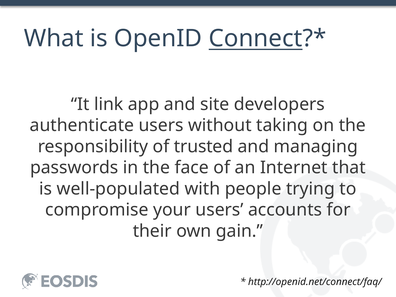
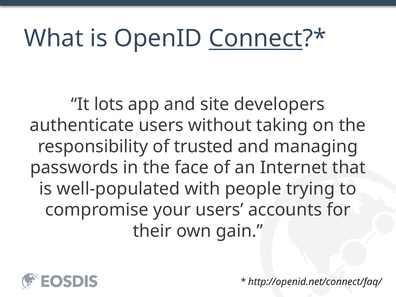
link: link -> lots
